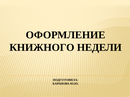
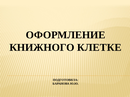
НЕДЕЛИ: НЕДЕЛИ -> КЛЕТКЕ
